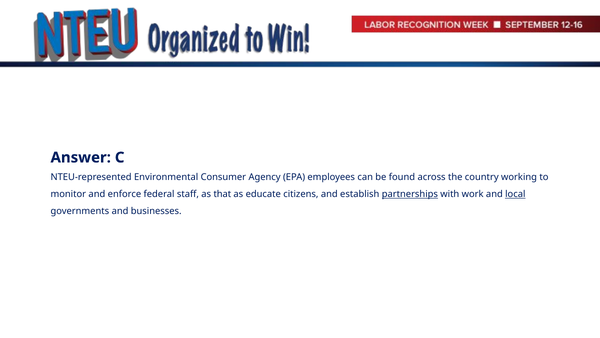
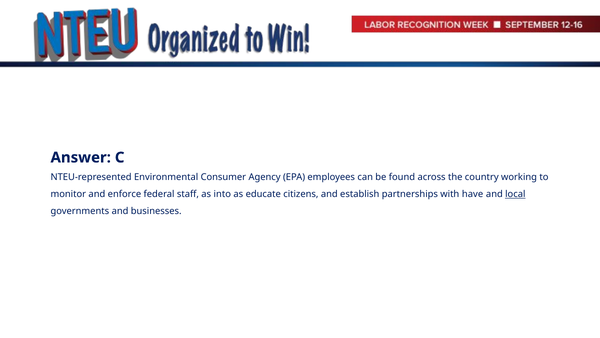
that: that -> into
partnerships underline: present -> none
work: work -> have
